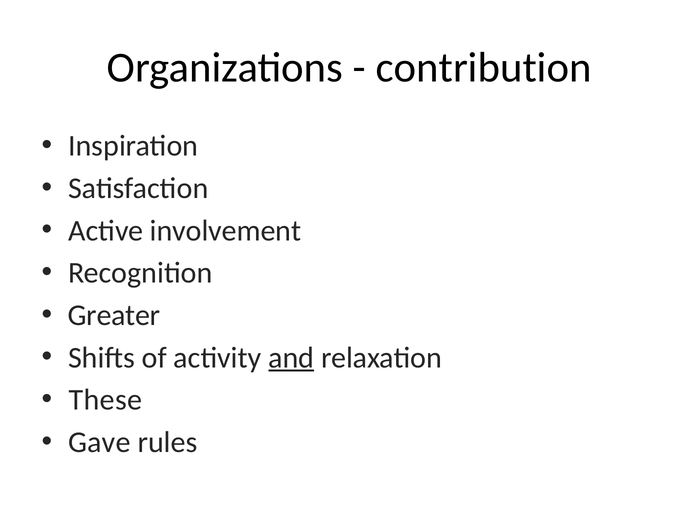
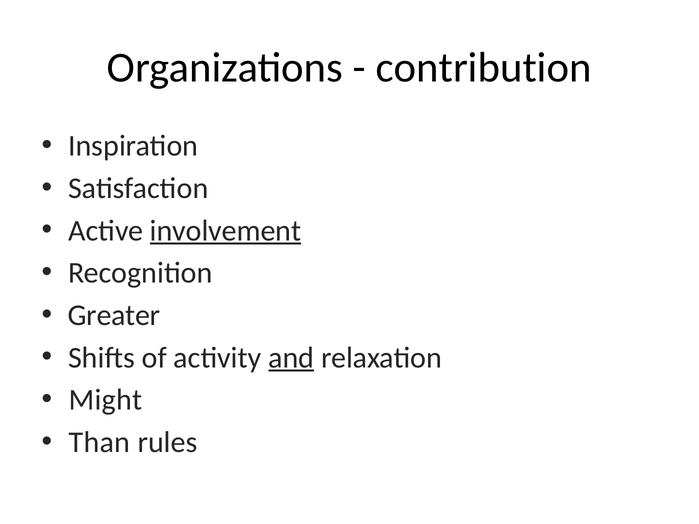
involvement underline: none -> present
These: These -> Might
Gave: Gave -> Than
